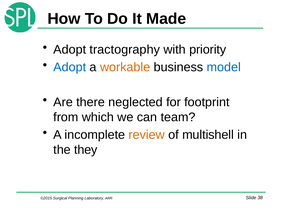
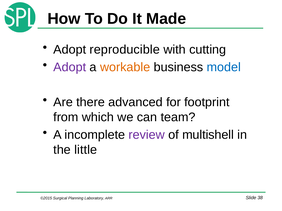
tractography: tractography -> reproducible
priority: priority -> cutting
Adopt at (70, 67) colour: blue -> purple
neglected: neglected -> advanced
review colour: orange -> purple
they: they -> little
